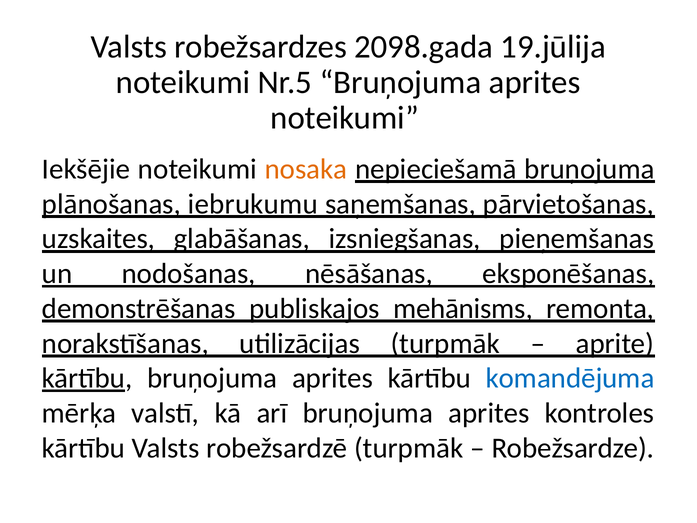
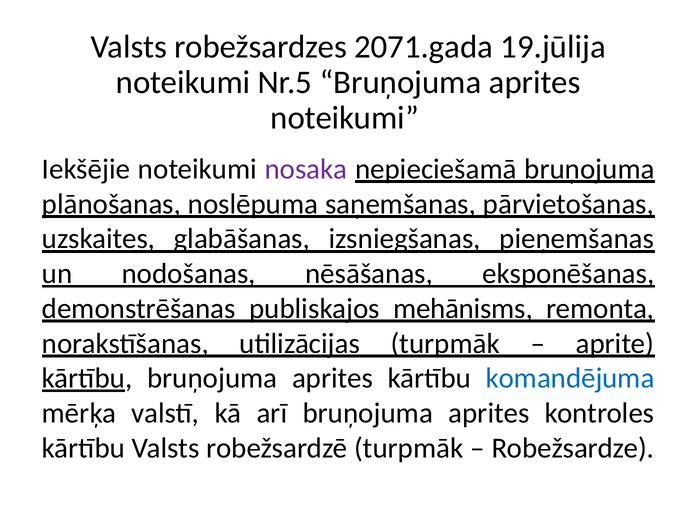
2098.gada: 2098.gada -> 2071.gada
nosaka colour: orange -> purple
iebrukumu: iebrukumu -> noslēpuma
